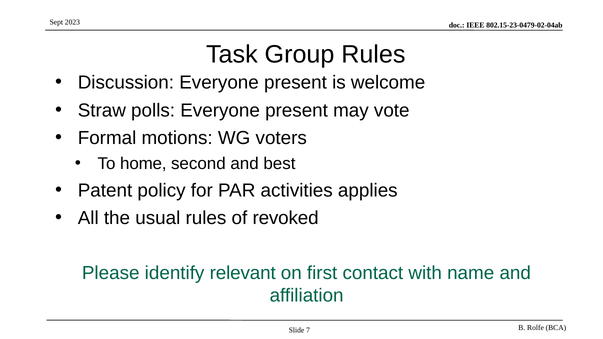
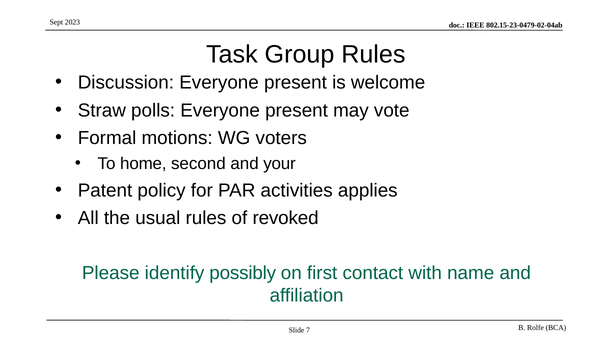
best: best -> your
relevant: relevant -> possibly
